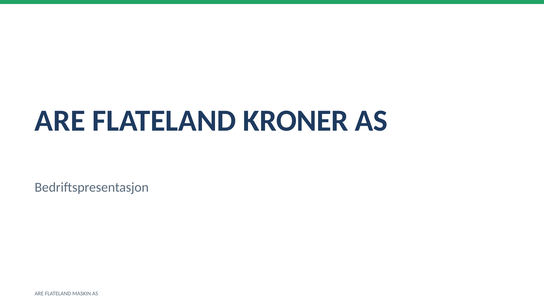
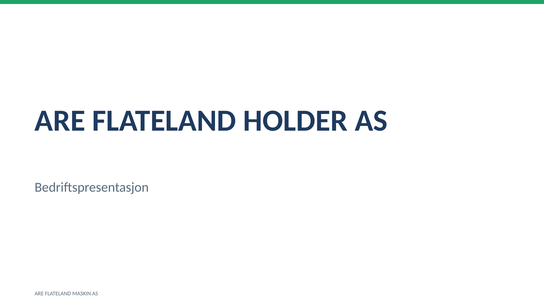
KRONER: KRONER -> HOLDER
